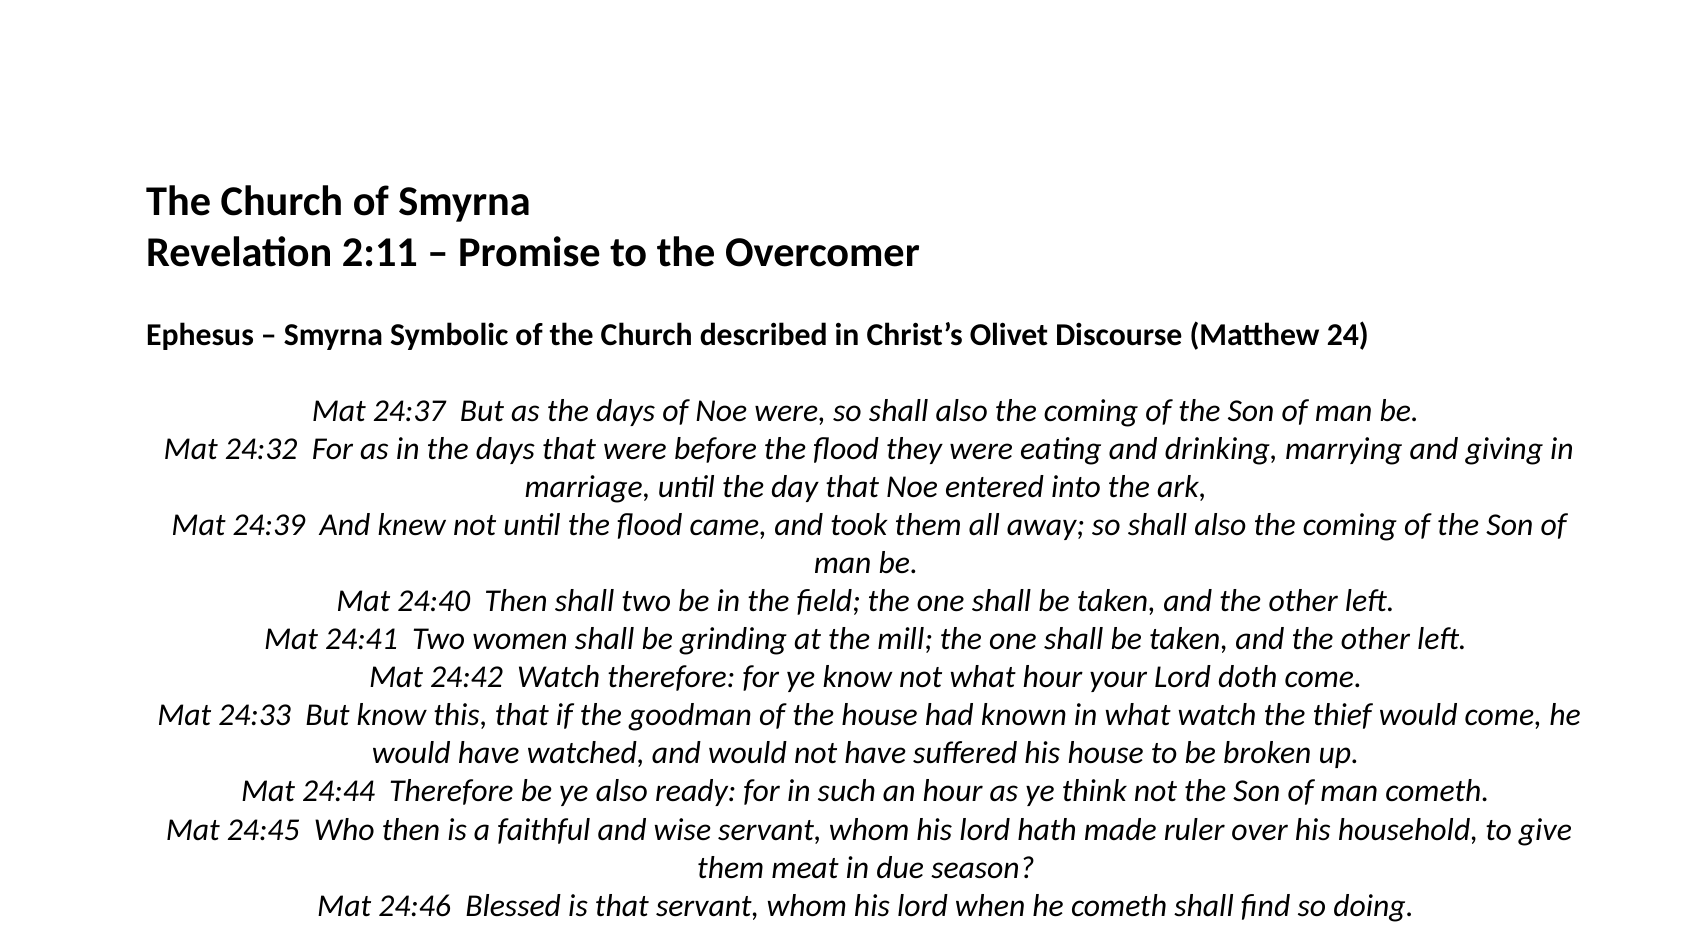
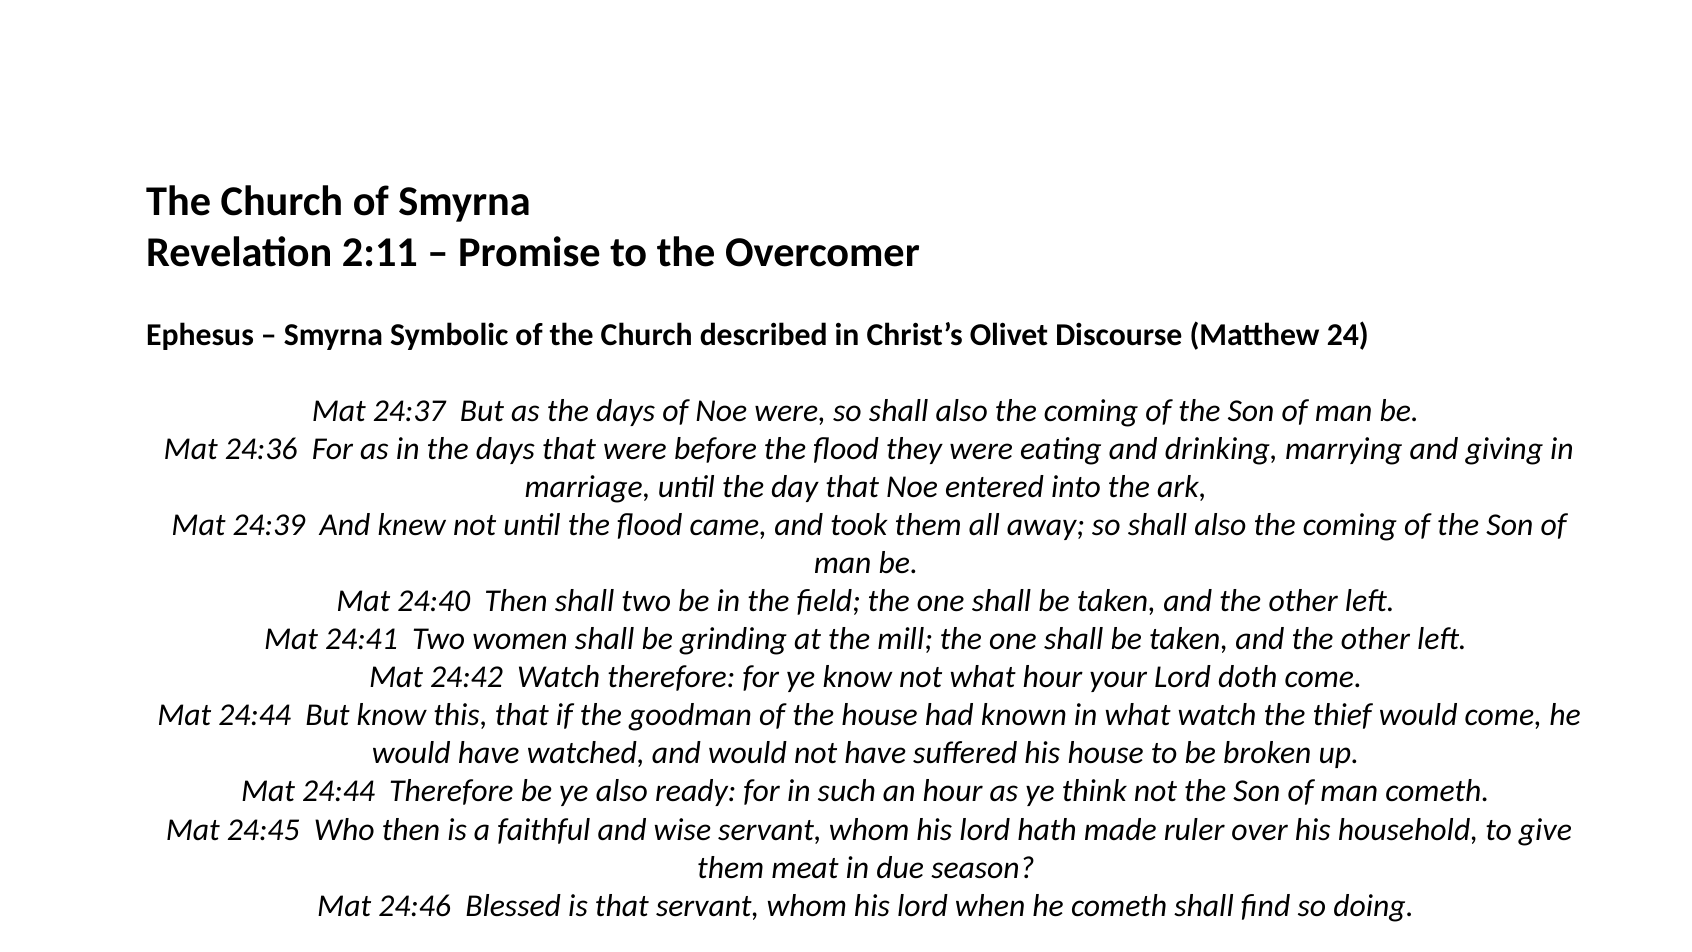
24:32: 24:32 -> 24:36
24:33 at (255, 715): 24:33 -> 24:44
